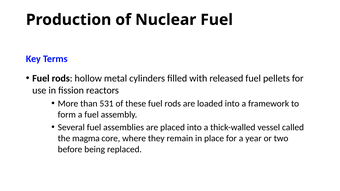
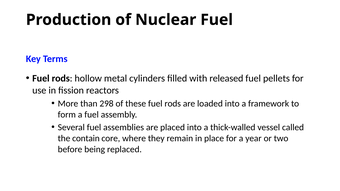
531: 531 -> 298
magma: magma -> contain
